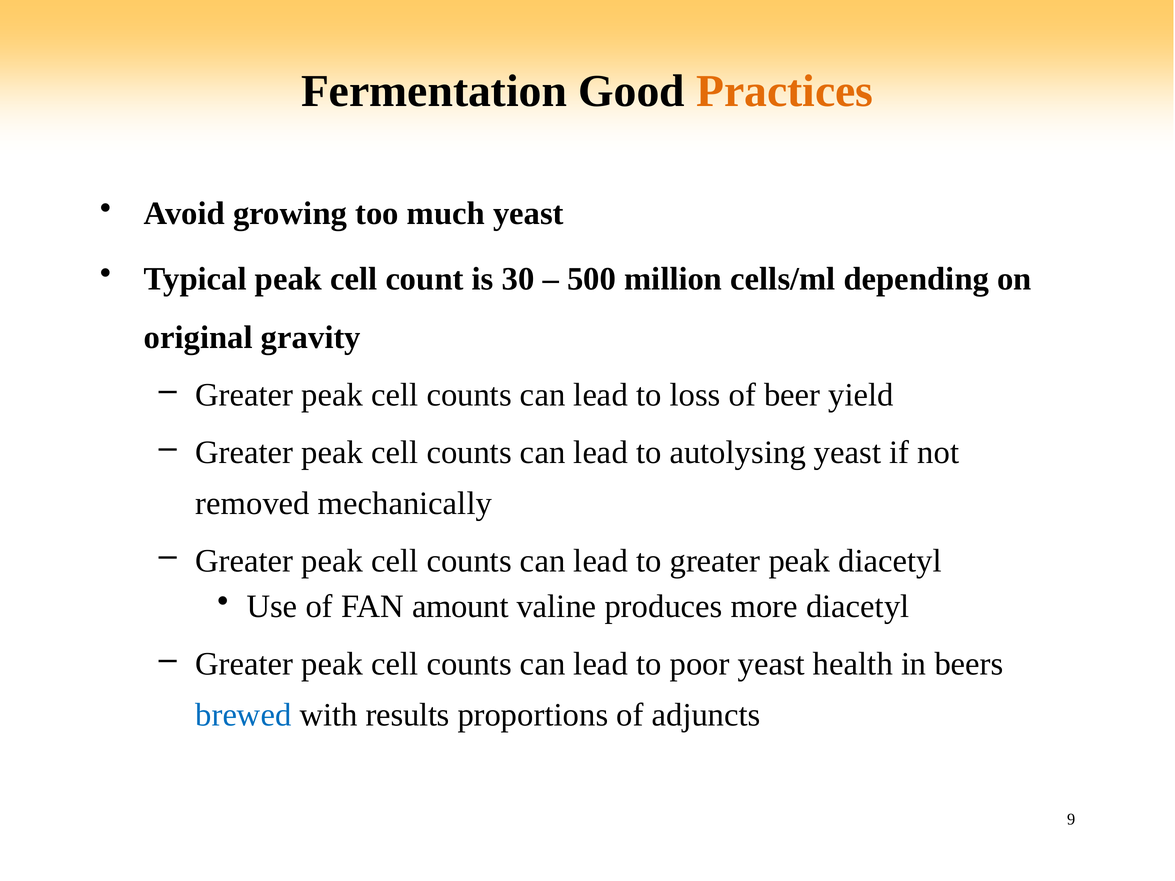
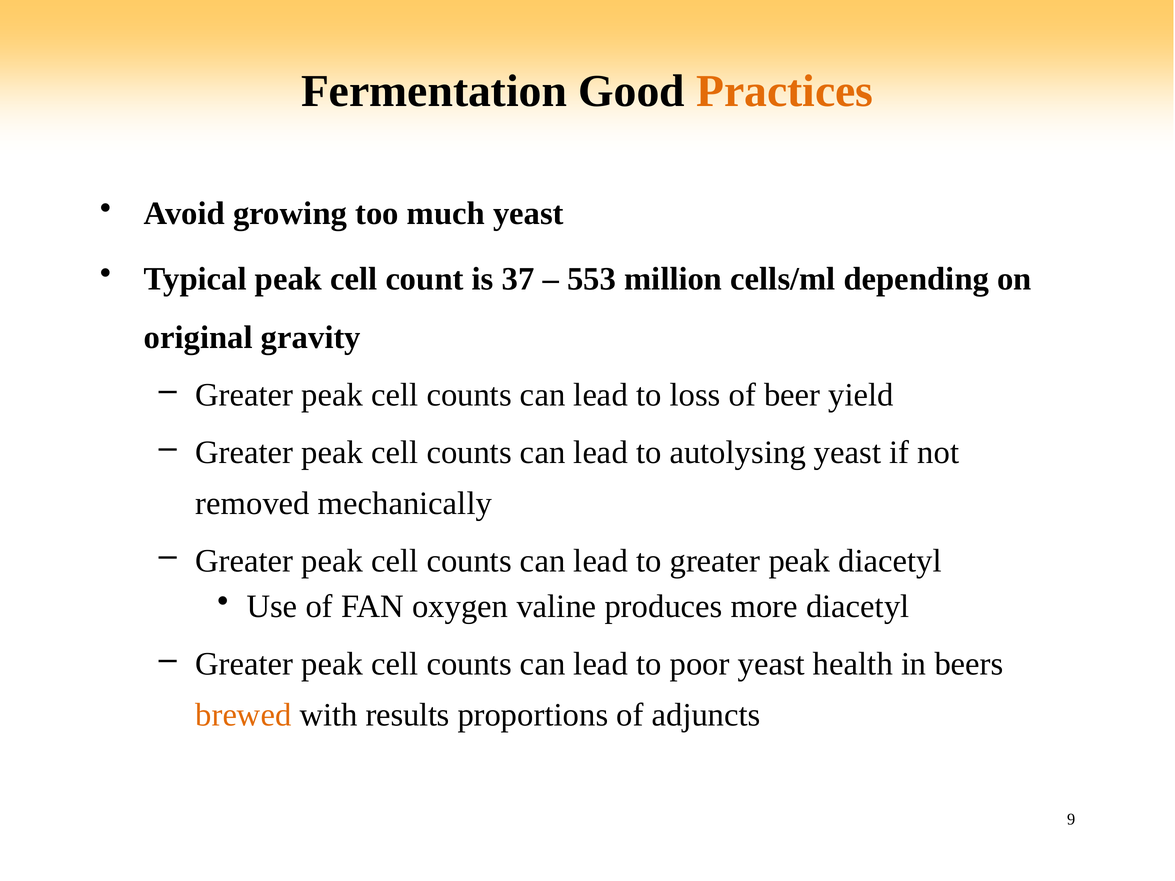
30: 30 -> 37
500: 500 -> 553
amount: amount -> oxygen
brewed colour: blue -> orange
